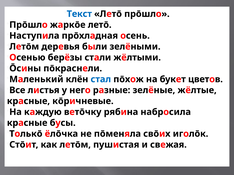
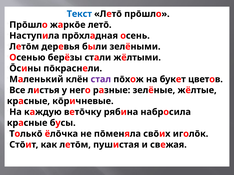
стал colour: blue -> purple
